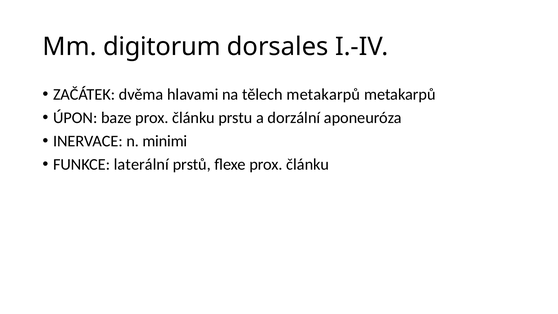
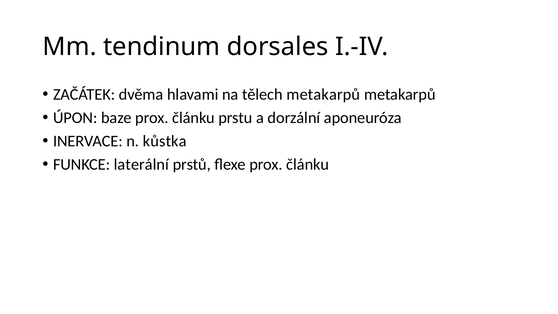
digitorum: digitorum -> tendinum
minimi: minimi -> kůstka
